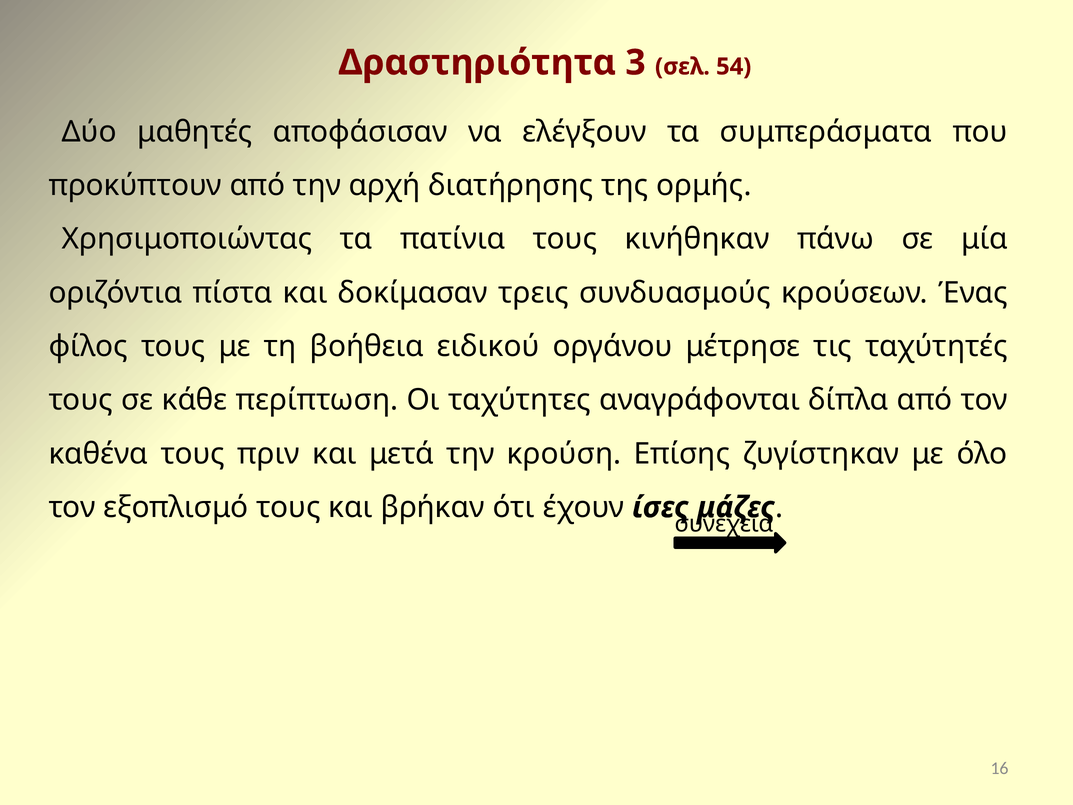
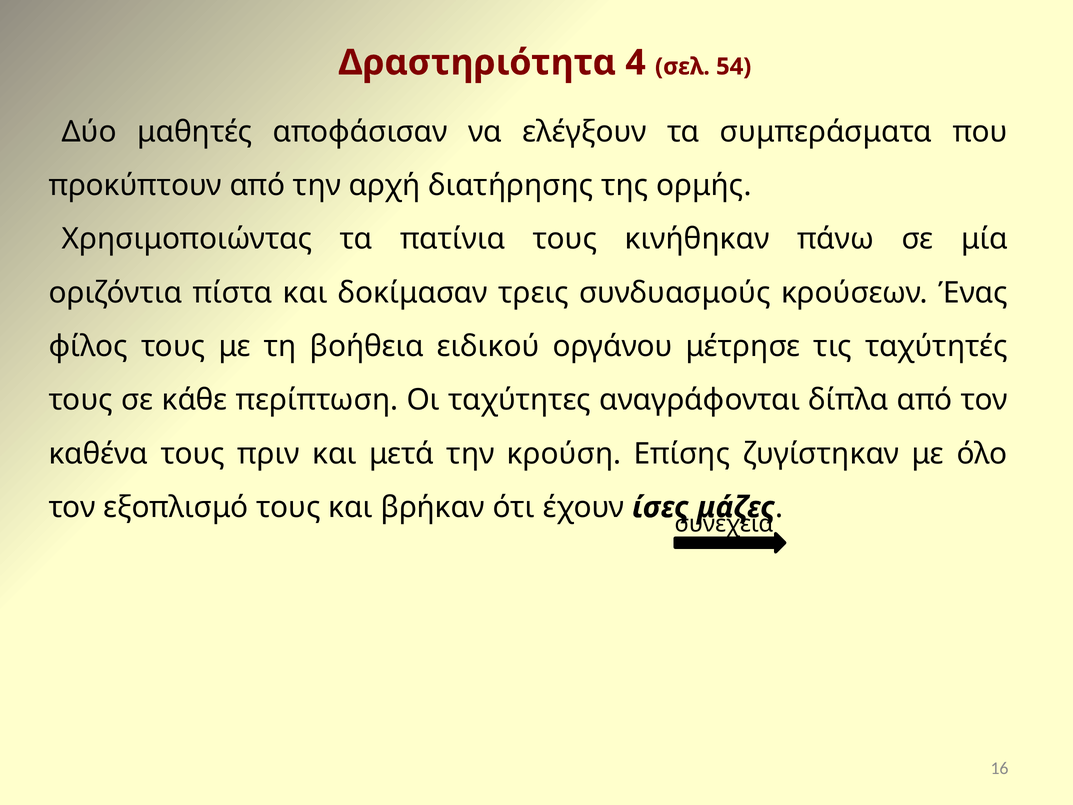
3: 3 -> 4
